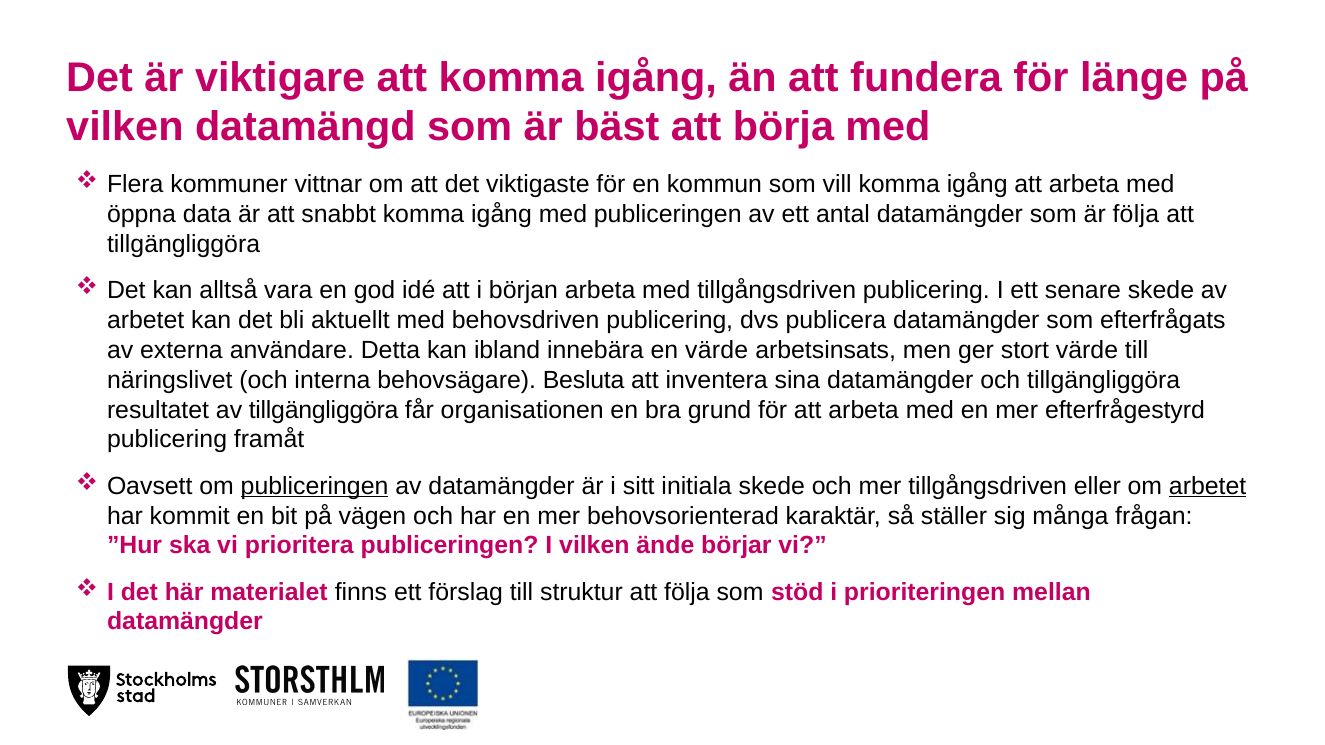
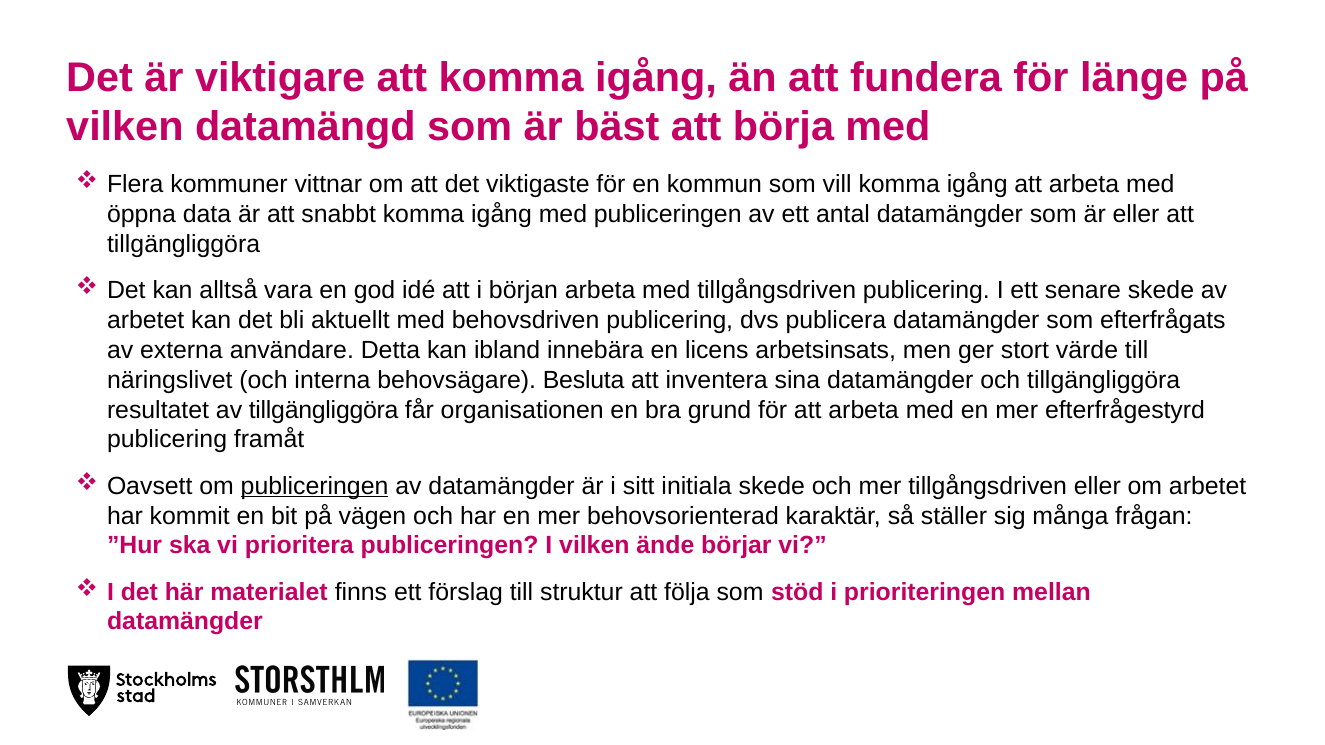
är följa: följa -> eller
en värde: värde -> licens
arbetet at (1208, 486) underline: present -> none
